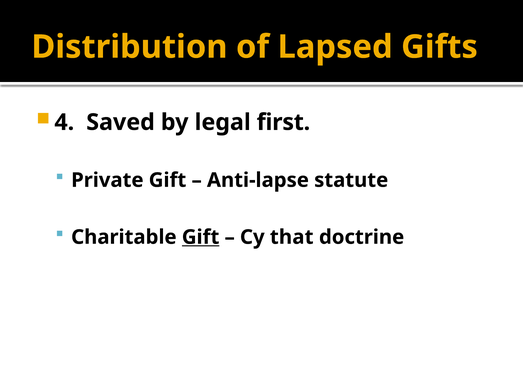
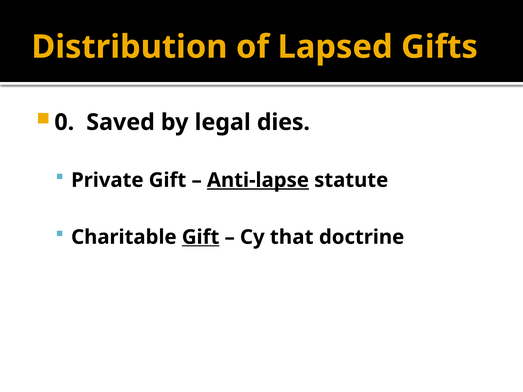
4: 4 -> 0
first: first -> dies
Anti-lapse underline: none -> present
